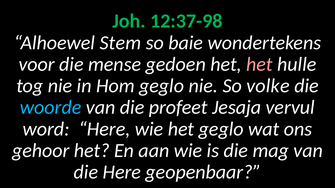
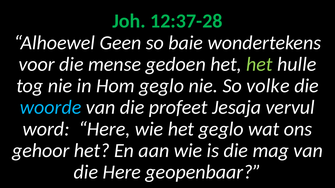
12:37-98: 12:37-98 -> 12:37-28
Stem: Stem -> Geen
het at (259, 64) colour: pink -> light green
